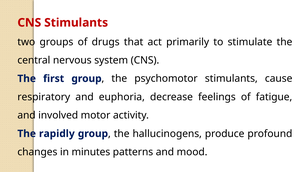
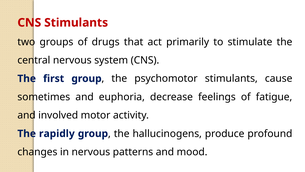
respiratory: respiratory -> sometimes
in minutes: minutes -> nervous
